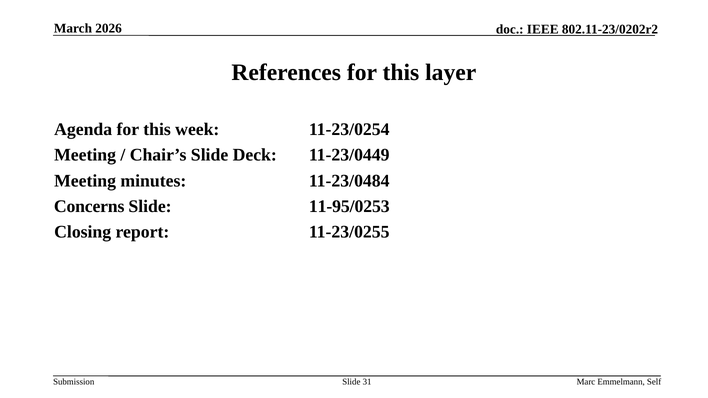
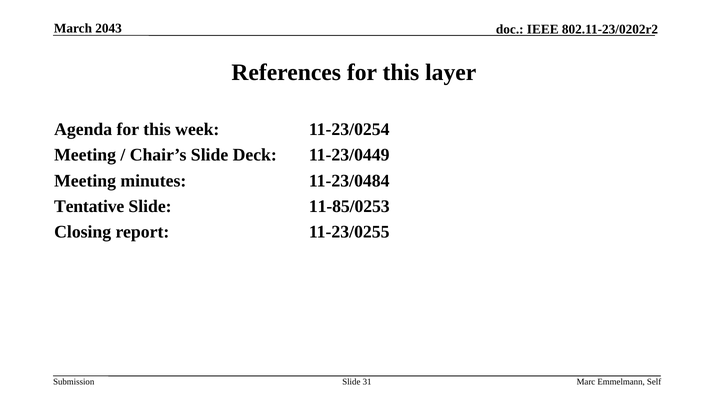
2026: 2026 -> 2043
Concerns: Concerns -> Tentative
11-95/0253: 11-95/0253 -> 11-85/0253
